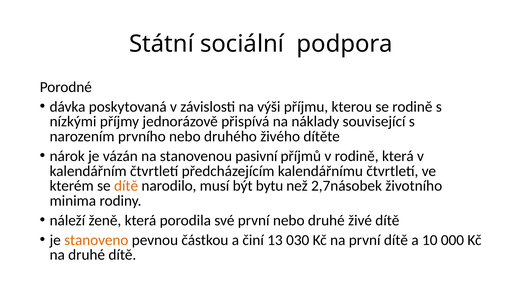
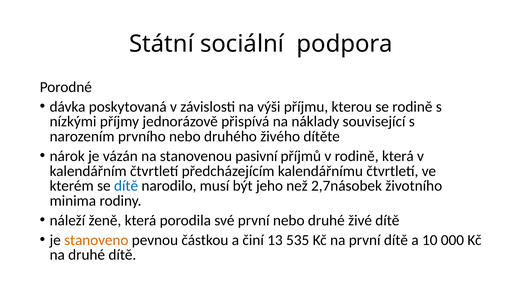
dítě at (126, 186) colour: orange -> blue
bytu: bytu -> jeho
030: 030 -> 535
